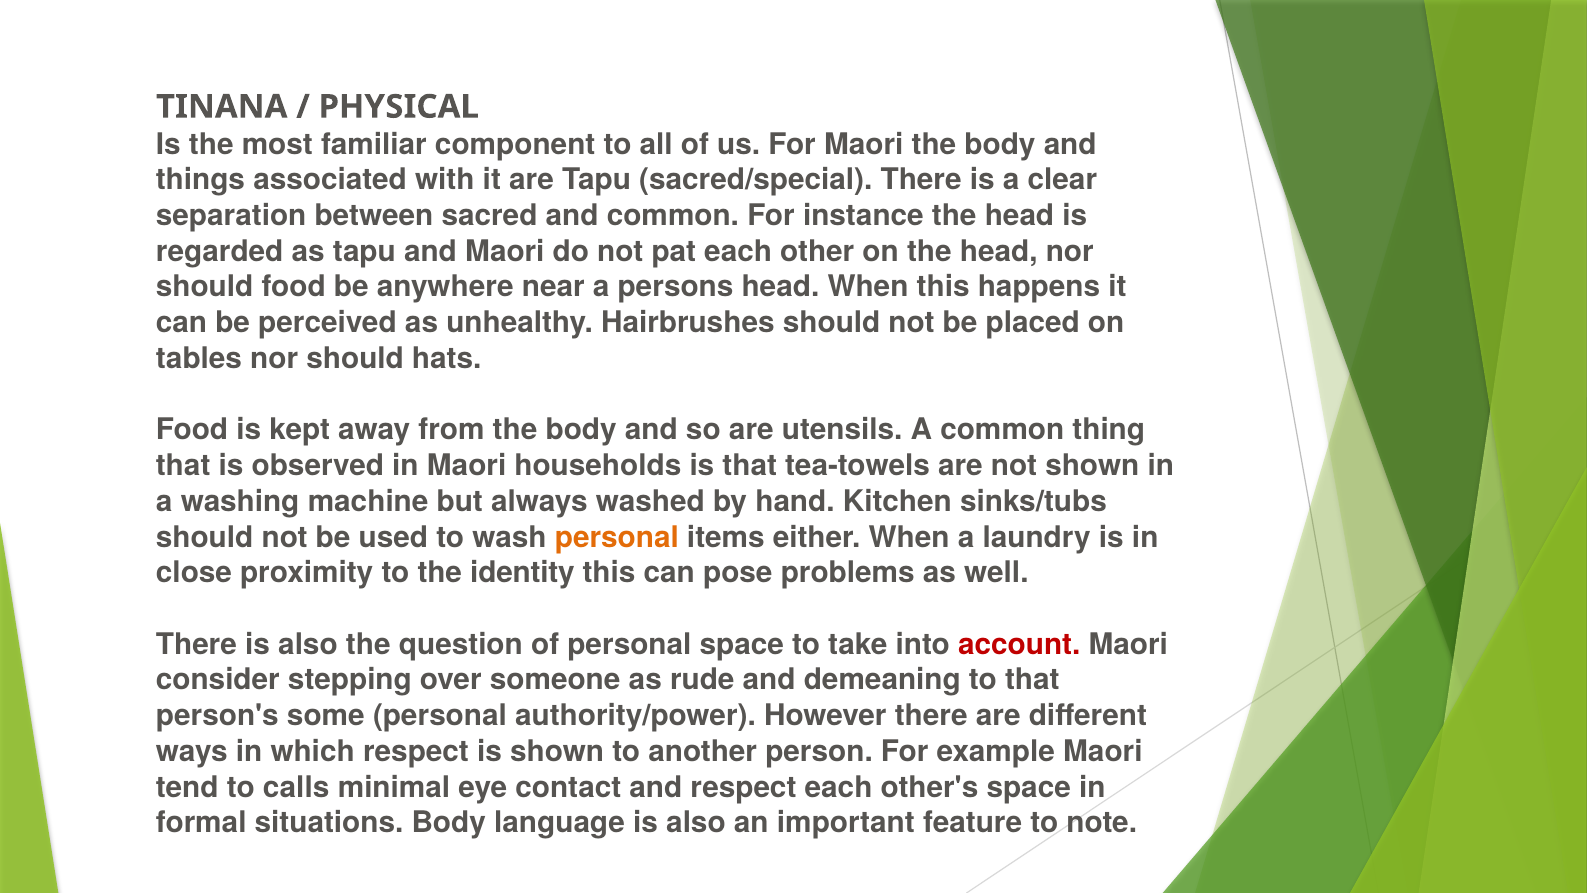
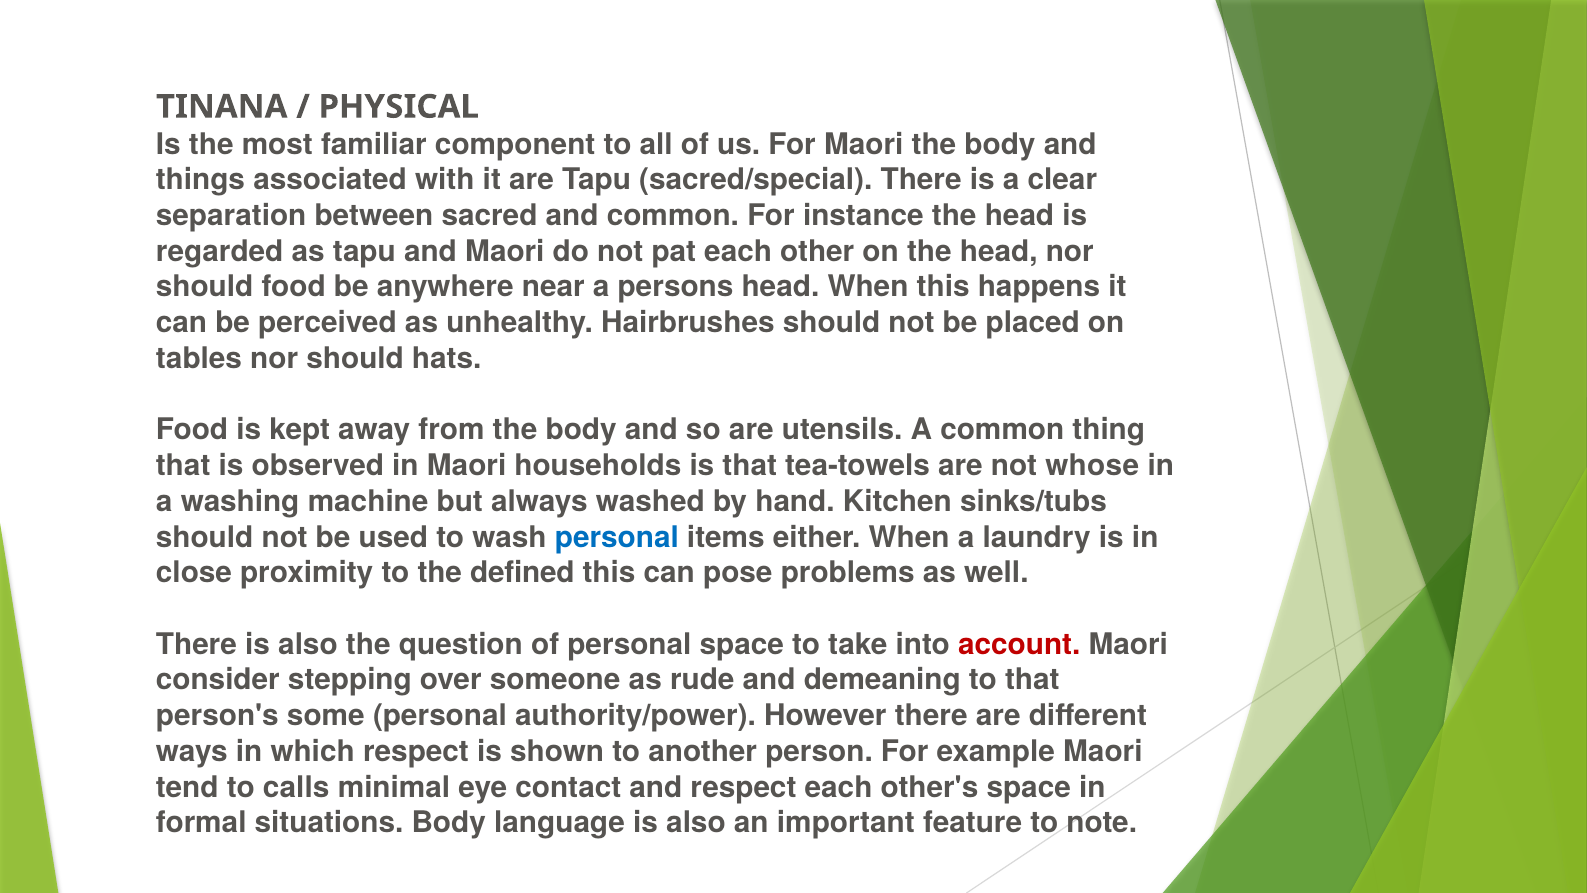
not shown: shown -> whose
personal at (617, 537) colour: orange -> blue
identity: identity -> defined
